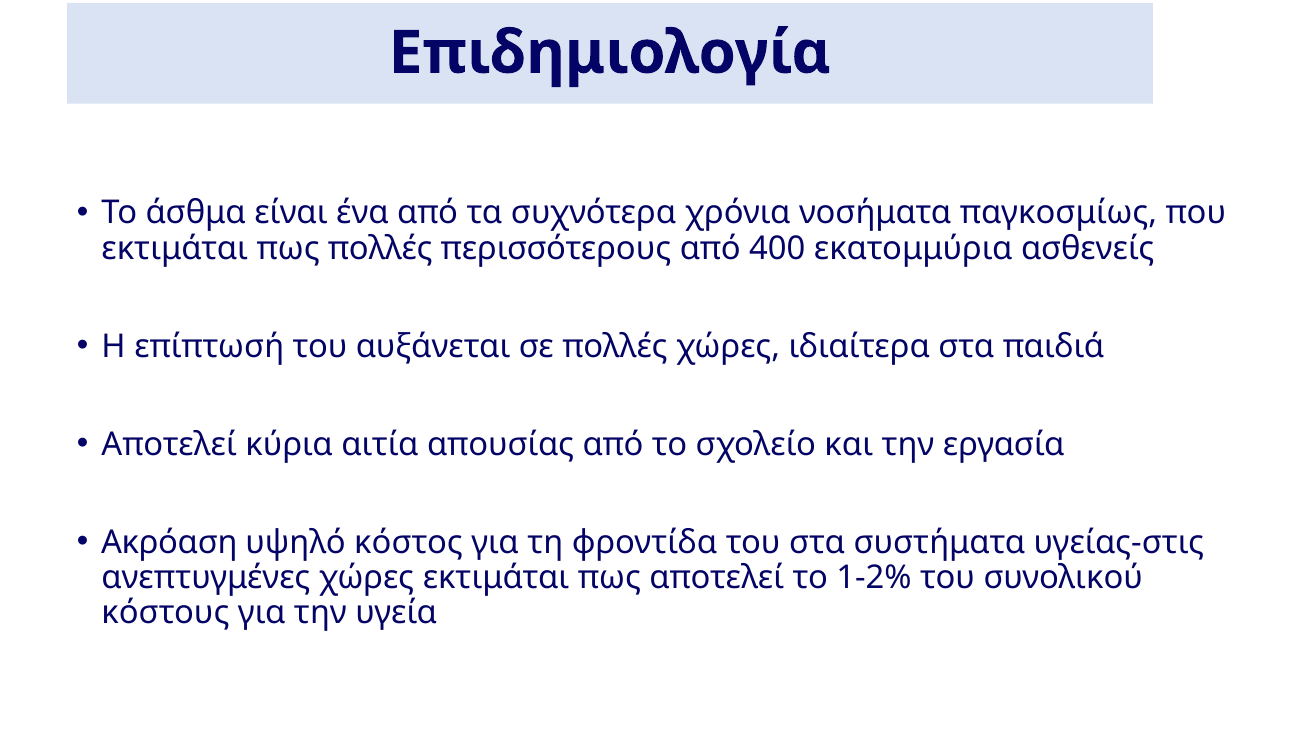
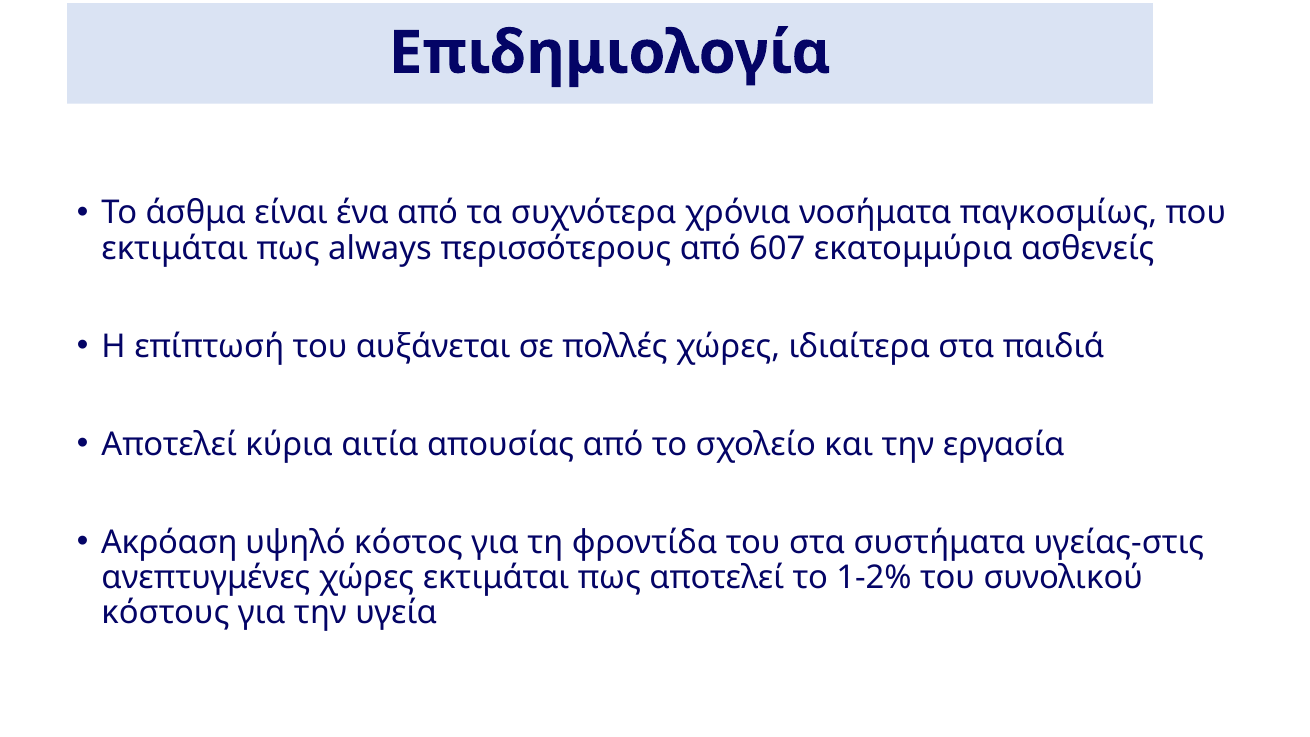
πως πολλές: πολλές -> always
400: 400 -> 607
